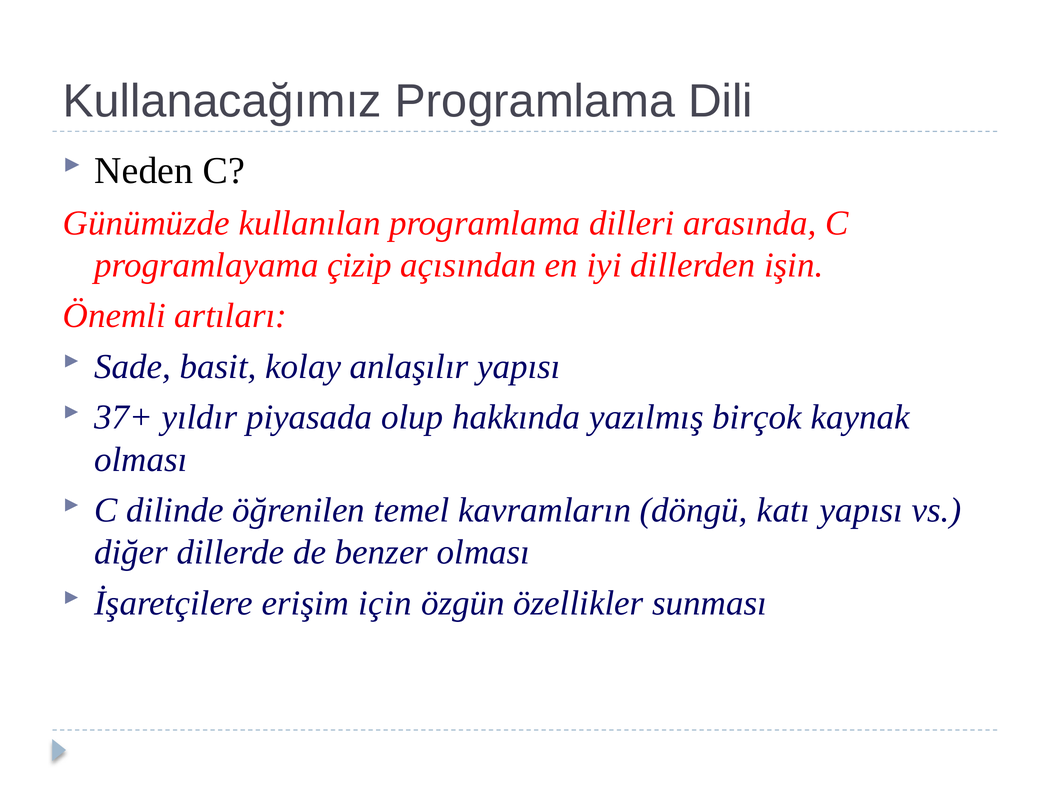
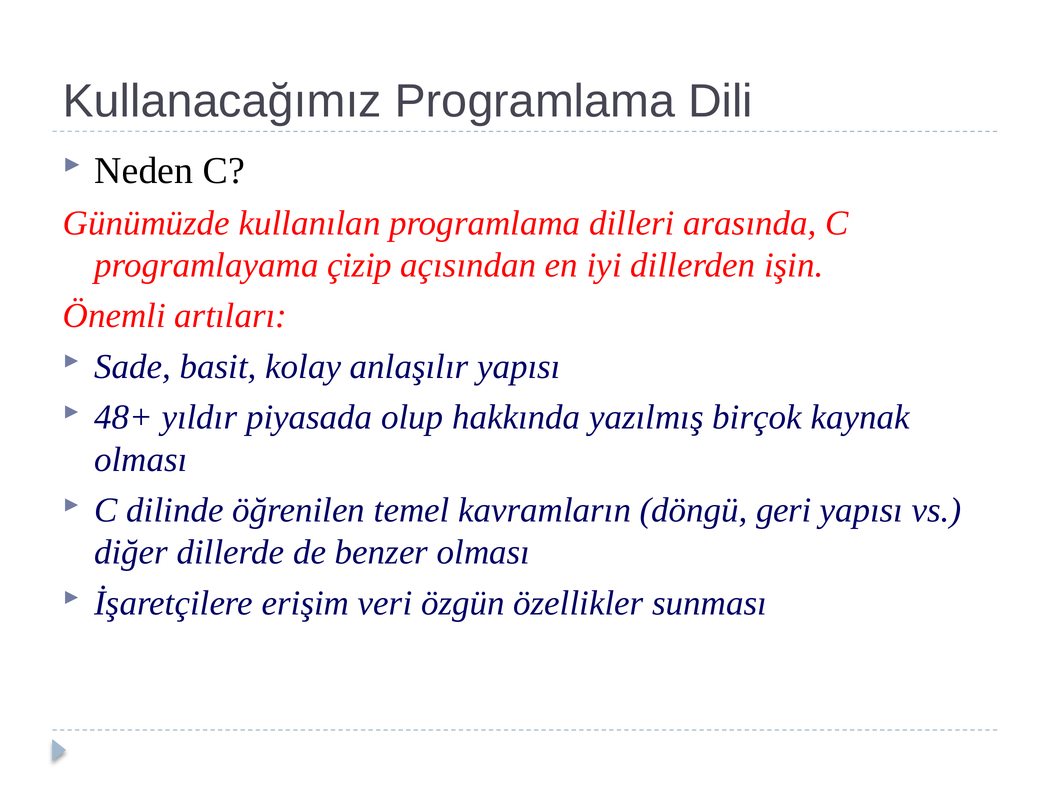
37+: 37+ -> 48+
katı: katı -> geri
için: için -> veri
